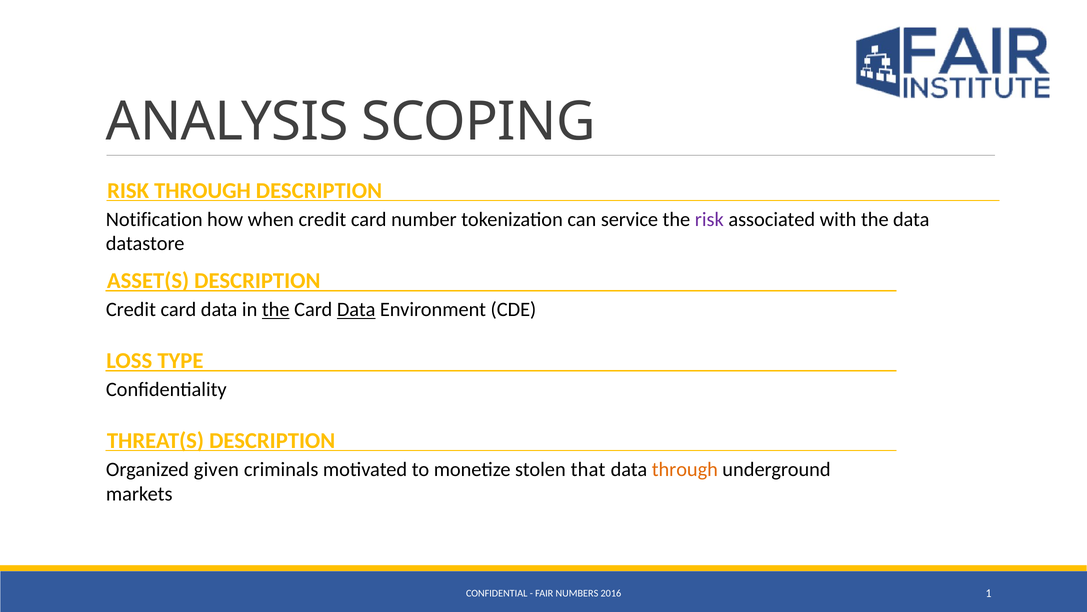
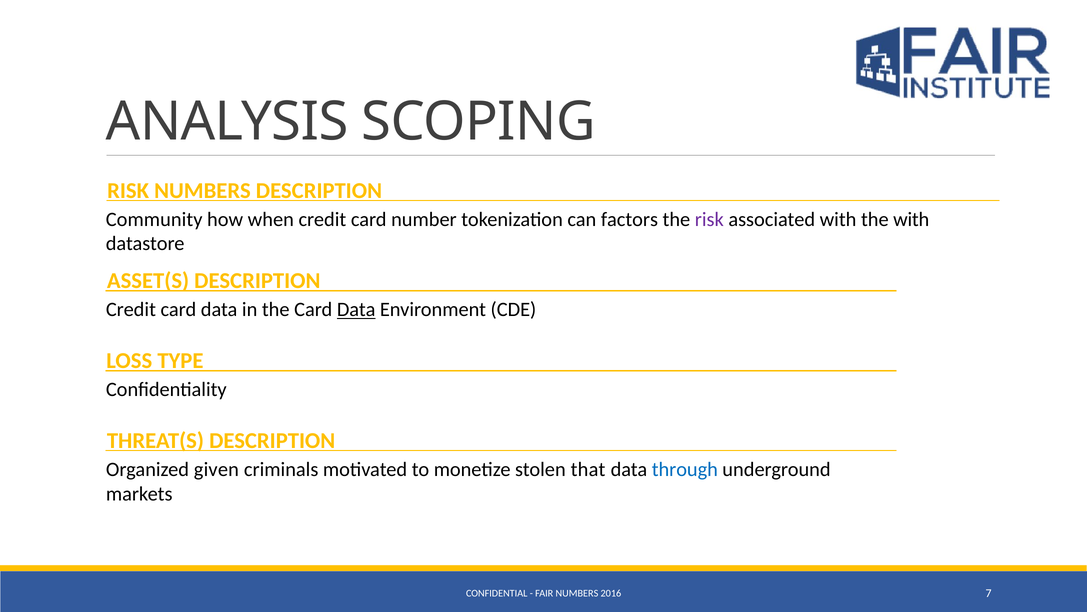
RISK THROUGH: THROUGH -> NUMBERS
Notification: Notification -> Community
service: service -> factors
the data: data -> with
the at (276, 309) underline: present -> none
through at (685, 469) colour: orange -> blue
1: 1 -> 7
